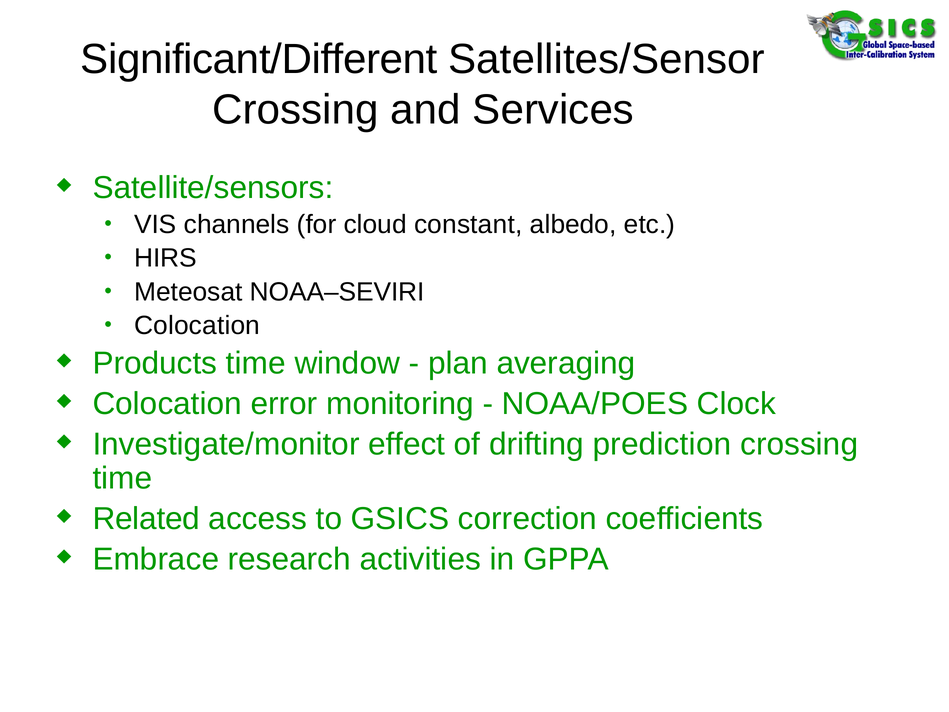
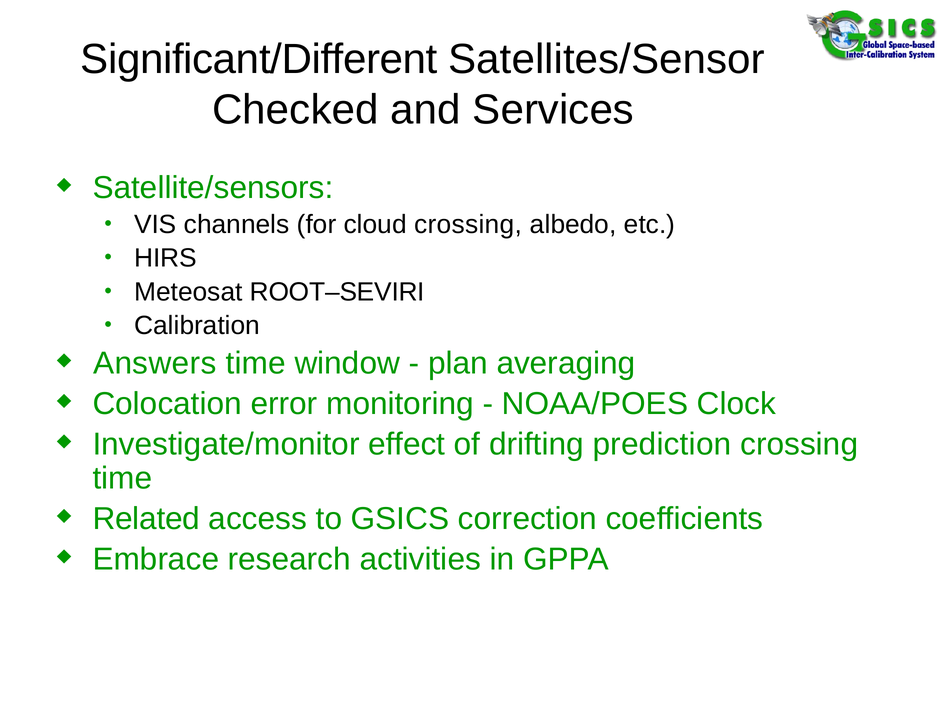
Crossing at (295, 110): Crossing -> Checked
cloud constant: constant -> crossing
NOAA–SEVIRI: NOAA–SEVIRI -> ROOT–SEVIRI
Colocation at (197, 326): Colocation -> Calibration
Products: Products -> Answers
